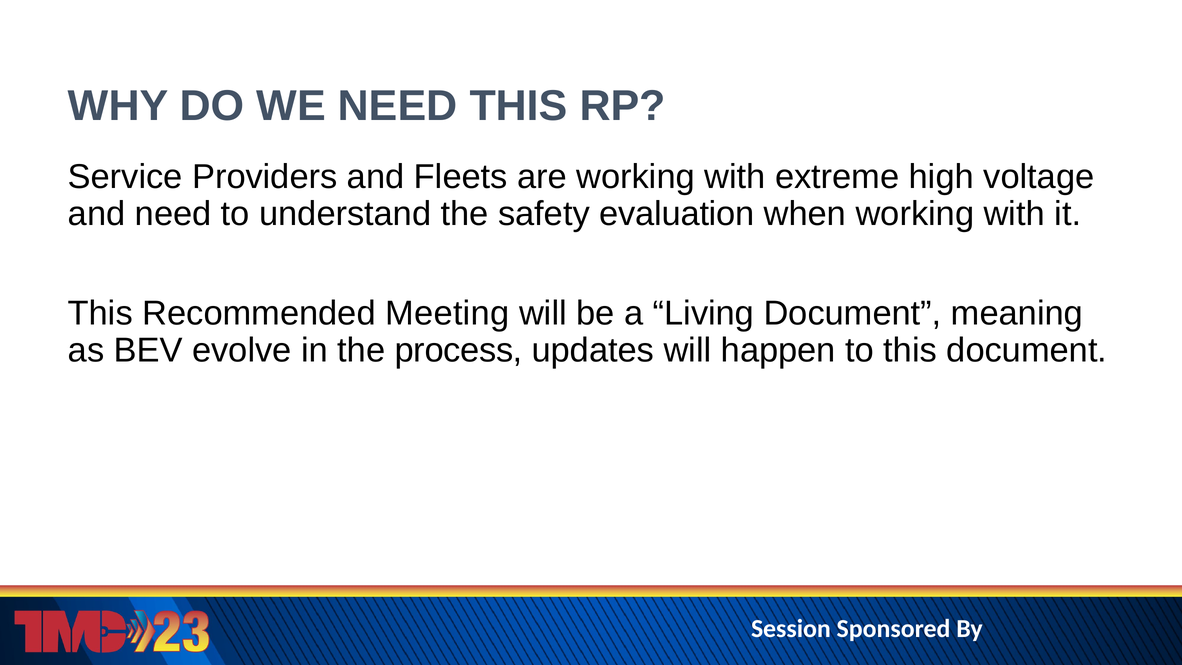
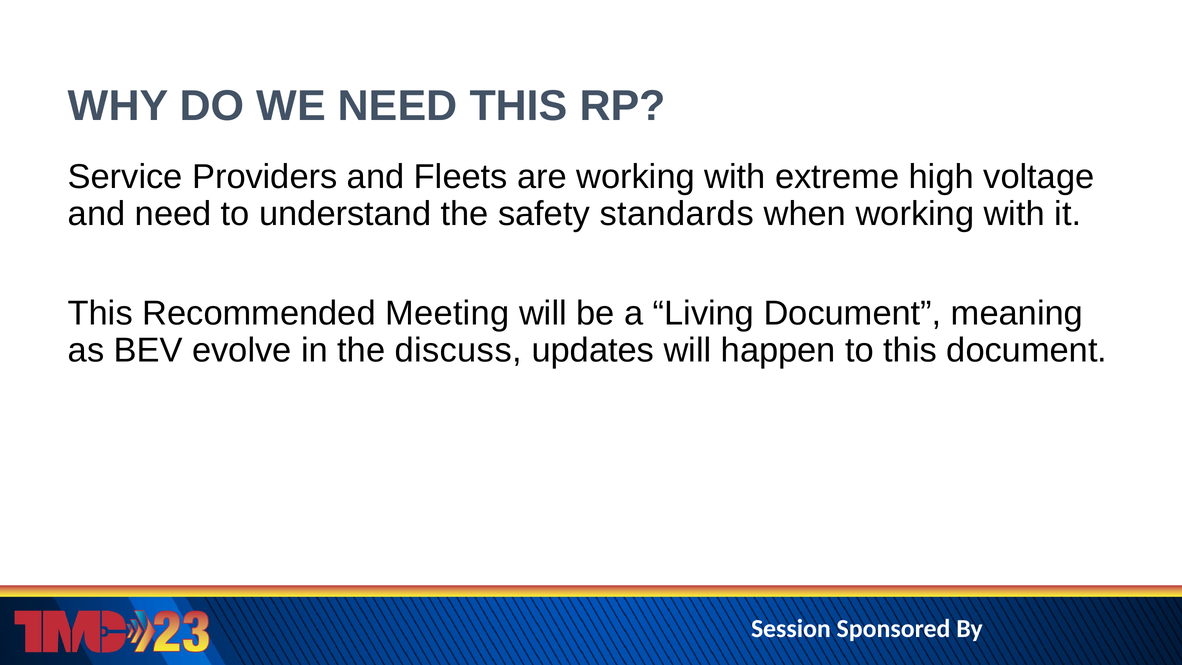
evaluation: evaluation -> standards
process: process -> discuss
